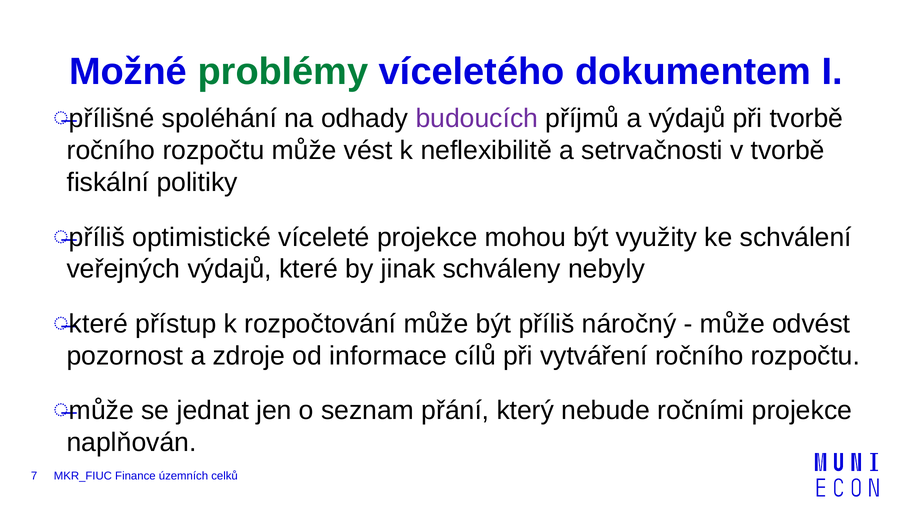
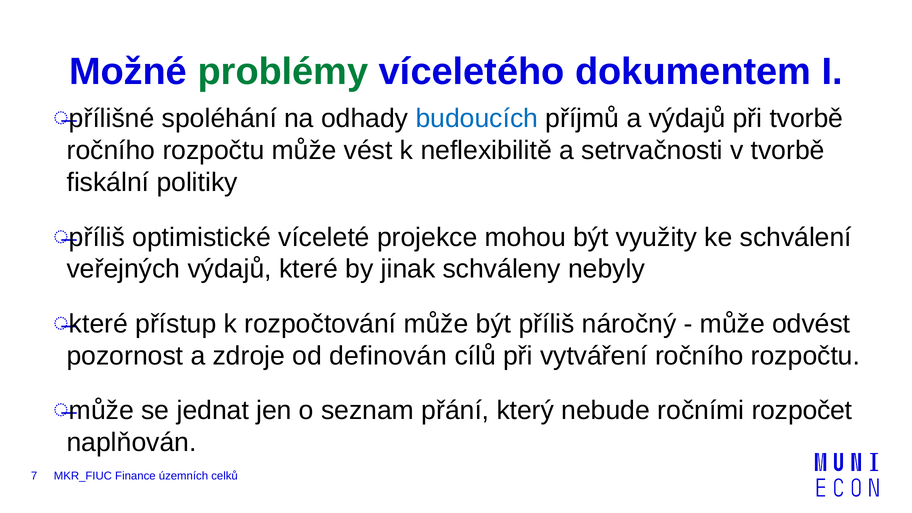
budoucích colour: purple -> blue
informace: informace -> definován
ročními projekce: projekce -> rozpočet
